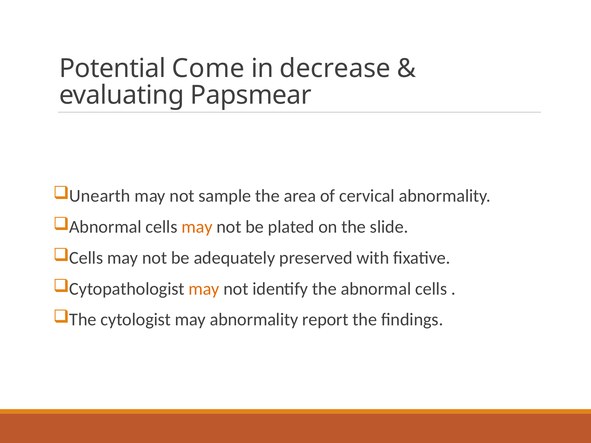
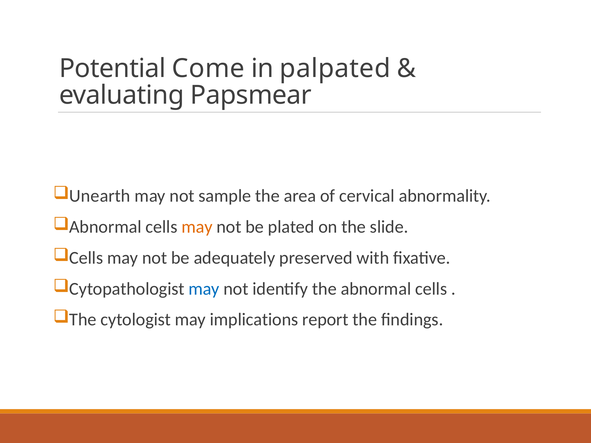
decrease: decrease -> palpated
may at (204, 289) colour: orange -> blue
may abnormality: abnormality -> implications
